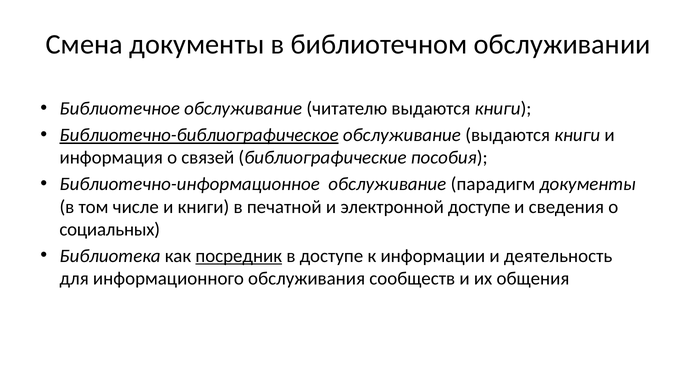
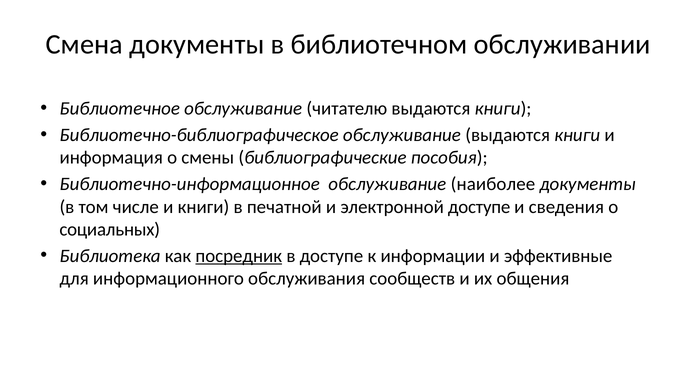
Библиотечно-библиографическое underline: present -> none
связей: связей -> смены
парадигм: парадигм -> наиболее
деятельность: деятельность -> эффективные
